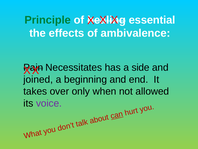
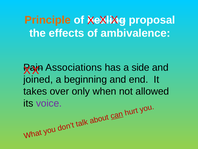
Principle colour: green -> orange
essential: essential -> proposal
Necessitates: Necessitates -> Associations
